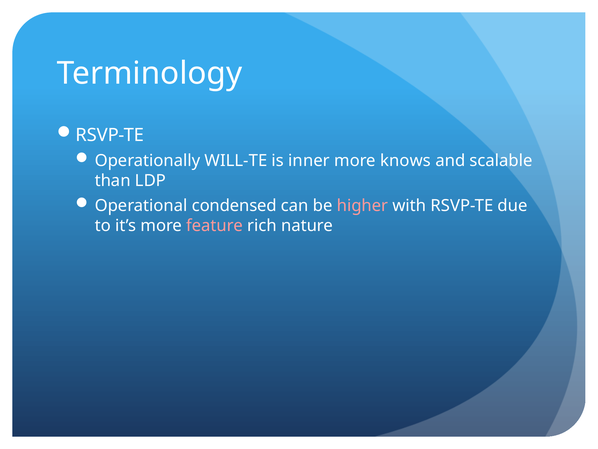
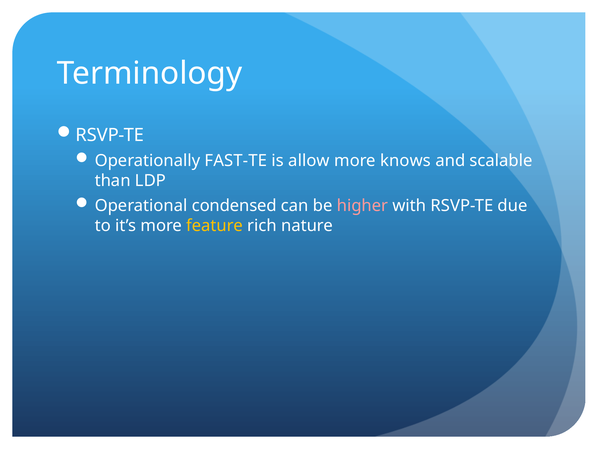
WILL-TE: WILL-TE -> FAST-TE
inner: inner -> allow
feature colour: pink -> yellow
